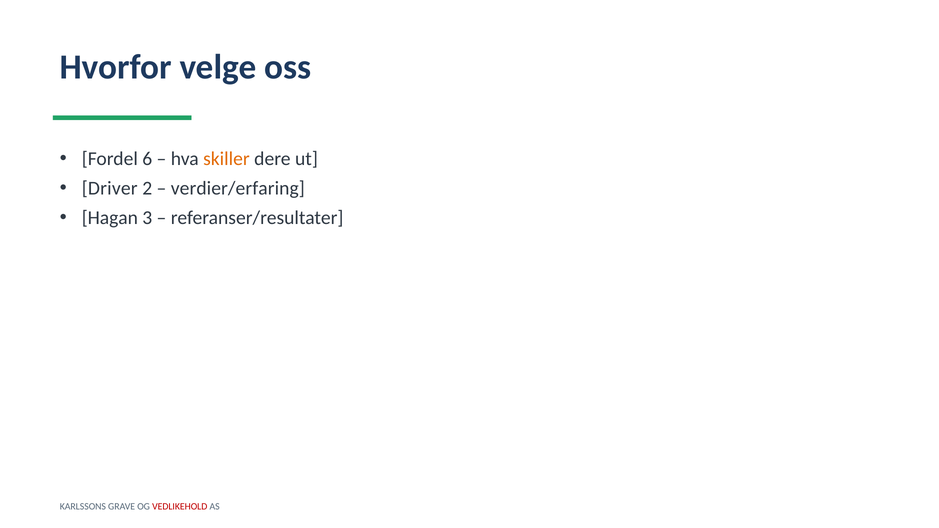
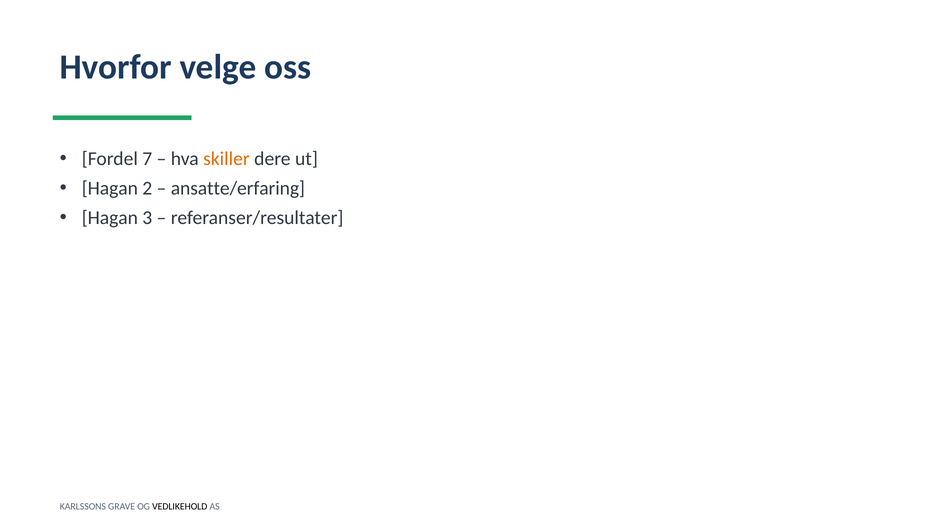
6: 6 -> 7
Driver at (110, 188): Driver -> Hagan
verdier/erfaring: verdier/erfaring -> ansatte/erfaring
VEDLIKEHOLD colour: red -> black
